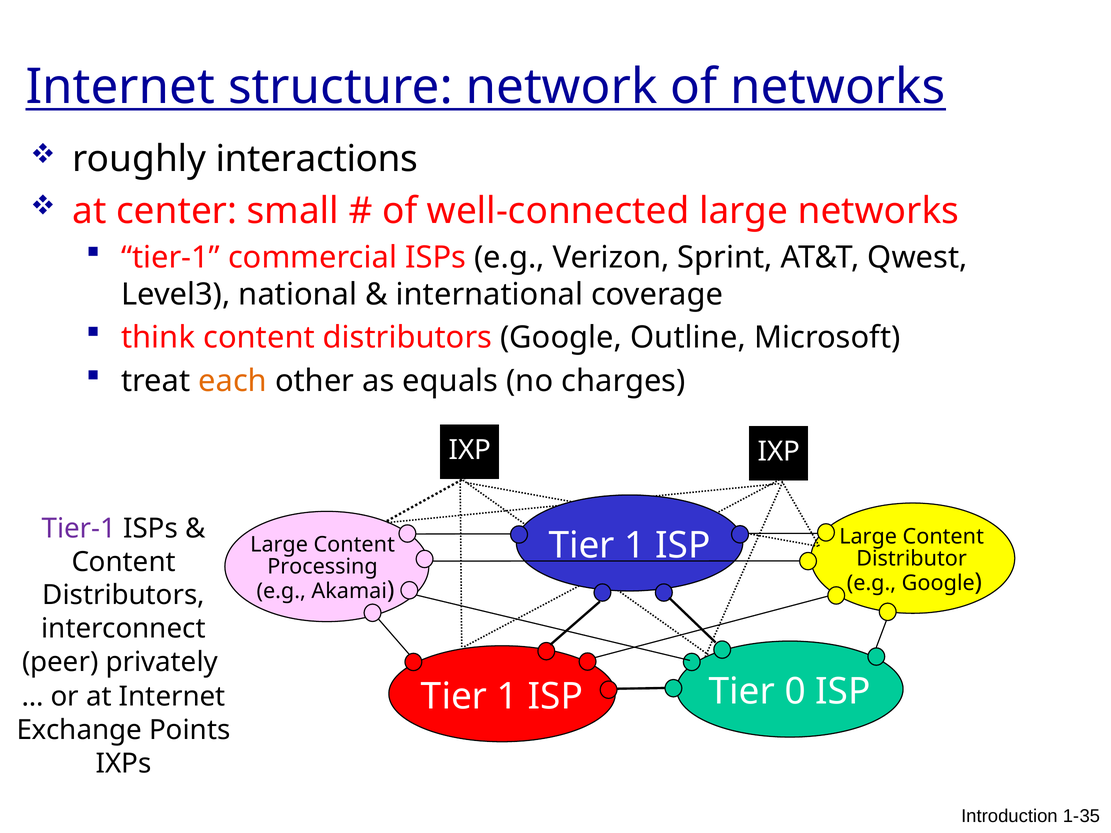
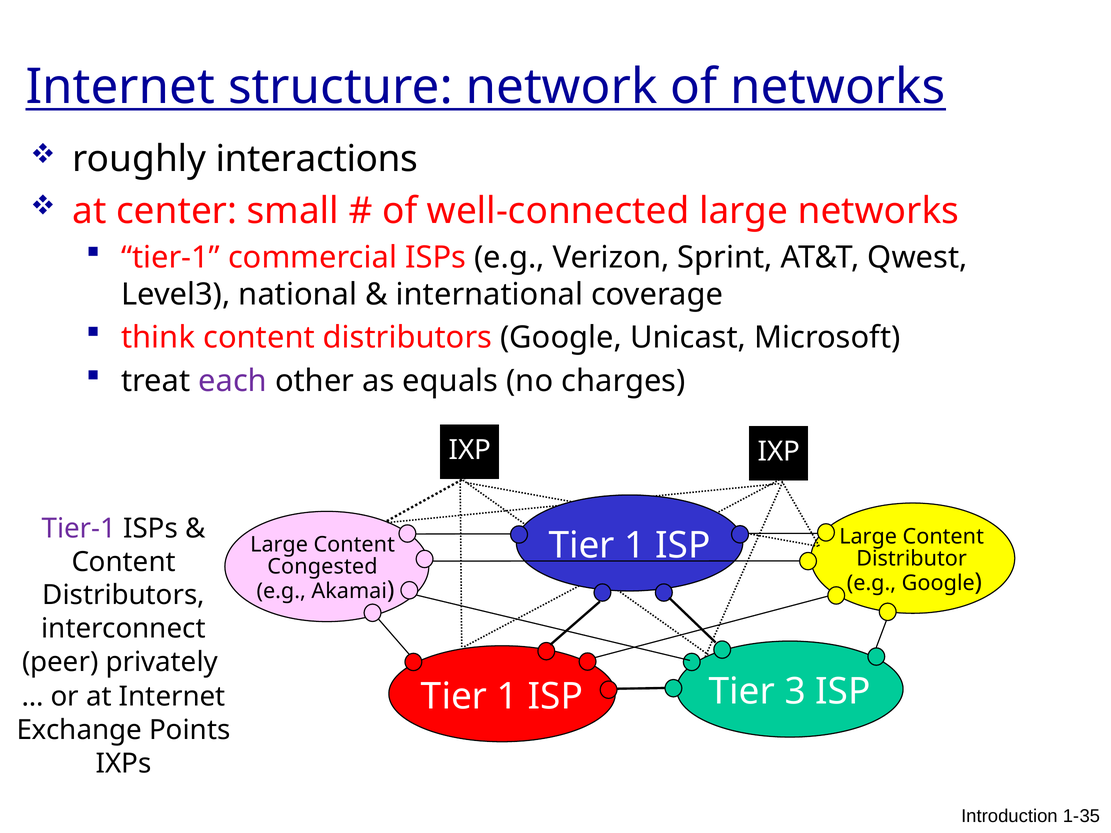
Outline: Outline -> Unicast
each colour: orange -> purple
Processing: Processing -> Congested
0: 0 -> 3
